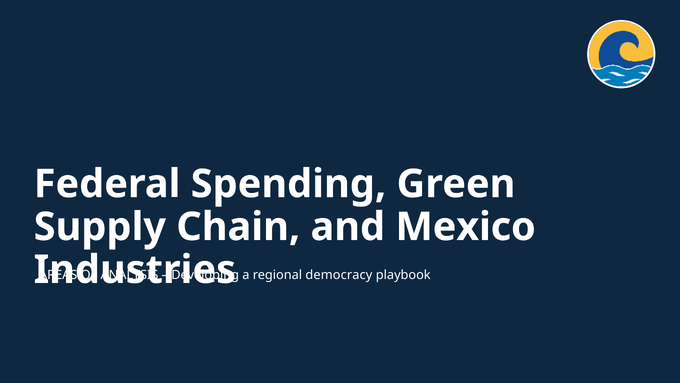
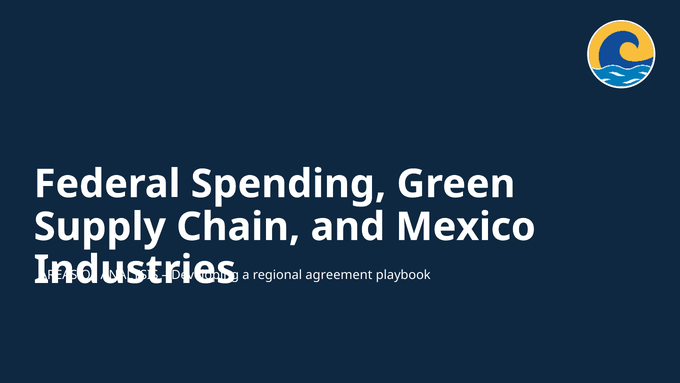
democracy: democracy -> agreement
